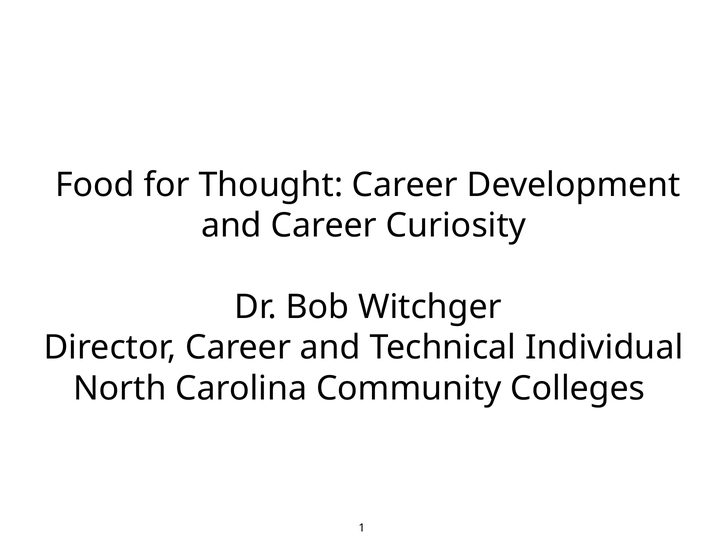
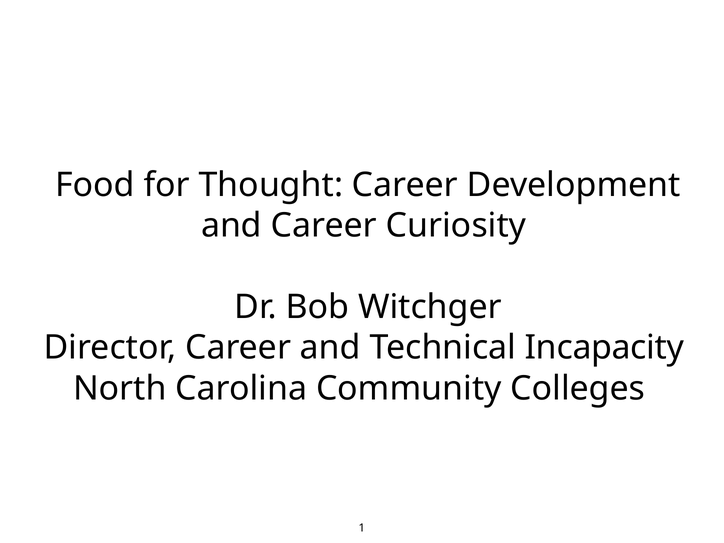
Individual: Individual -> Incapacity
